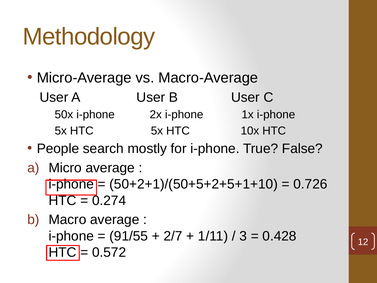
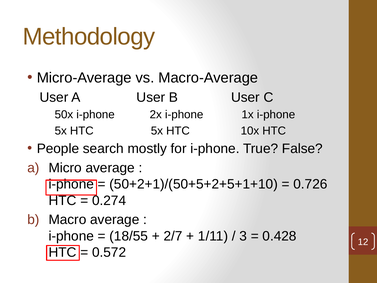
91/55: 91/55 -> 18/55
